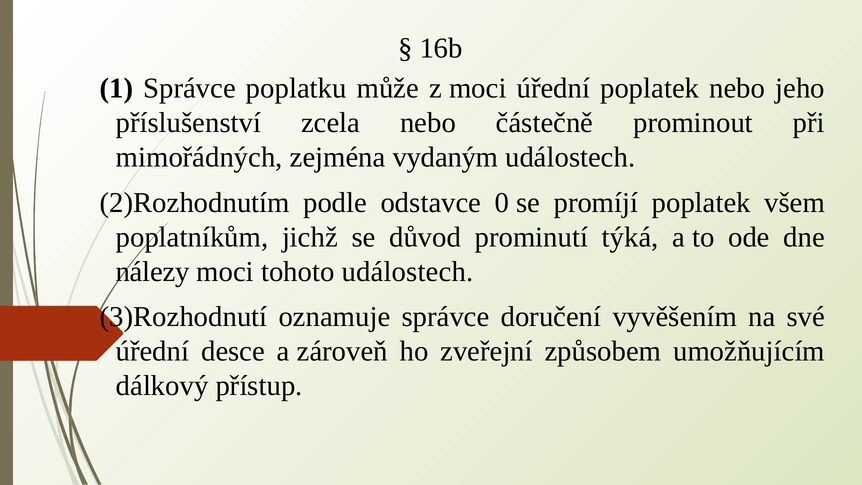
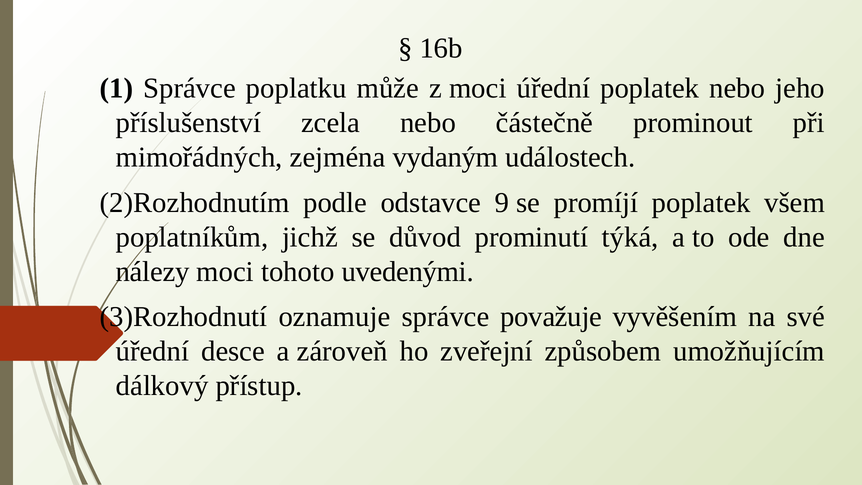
0: 0 -> 9
tohoto událostech: událostech -> uvedenými
doručení: doručení -> považuje
